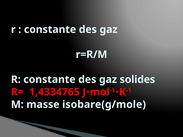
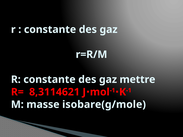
solides: solides -> mettre
1,4334765: 1,4334765 -> 8,3114621
